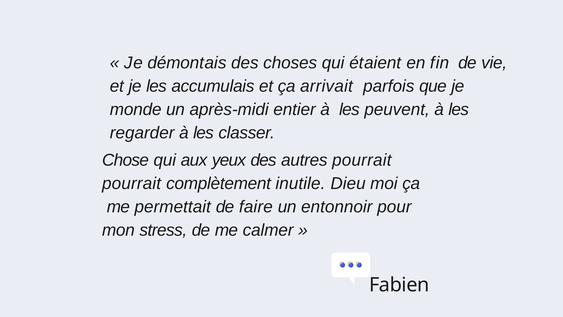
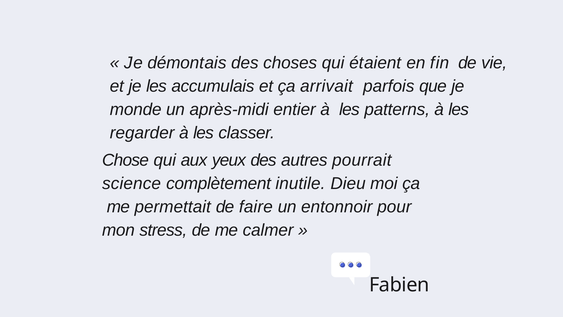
peuvent: peuvent -> patterns
pourrait at (132, 183): pourrait -> science
